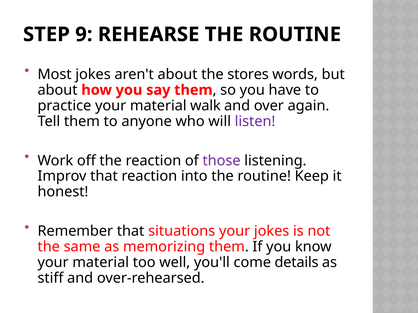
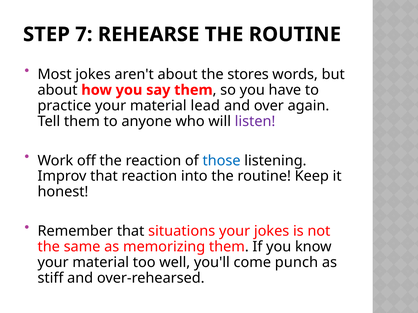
9: 9 -> 7
walk: walk -> lead
those colour: purple -> blue
details: details -> punch
